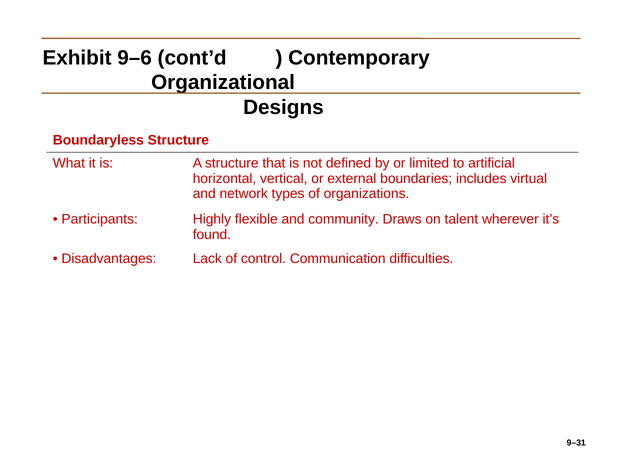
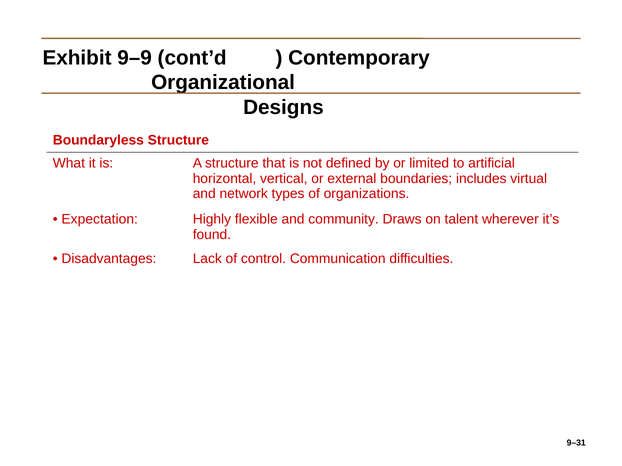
9–6: 9–6 -> 9–9
Participants: Participants -> Expectation
